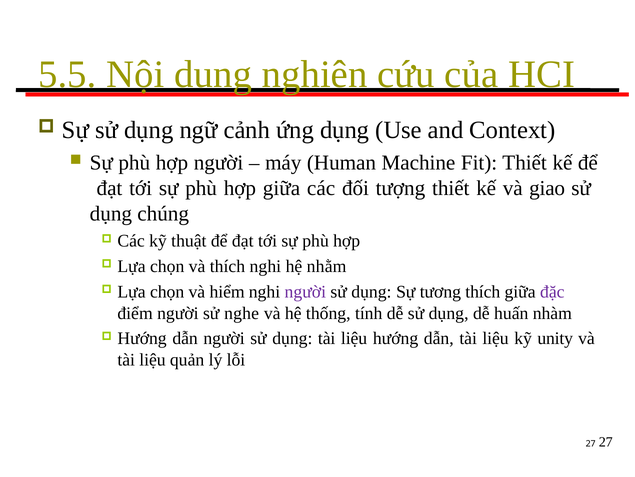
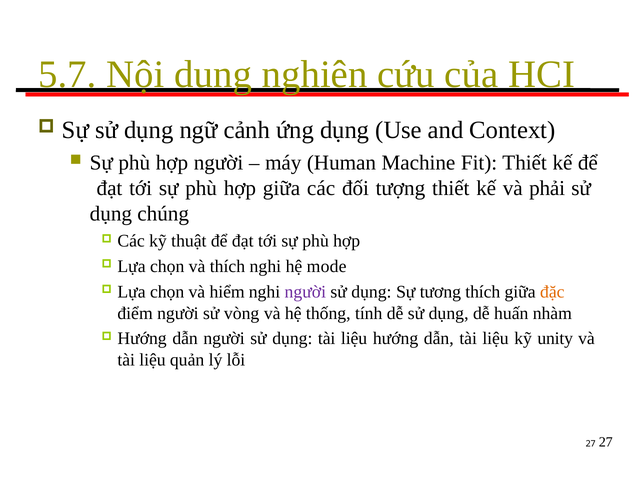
5.5: 5.5 -> 5.7
giao: giao -> phải
nhằm: nhằm -> mode
đặc colour: purple -> orange
nghe: nghe -> vòng
